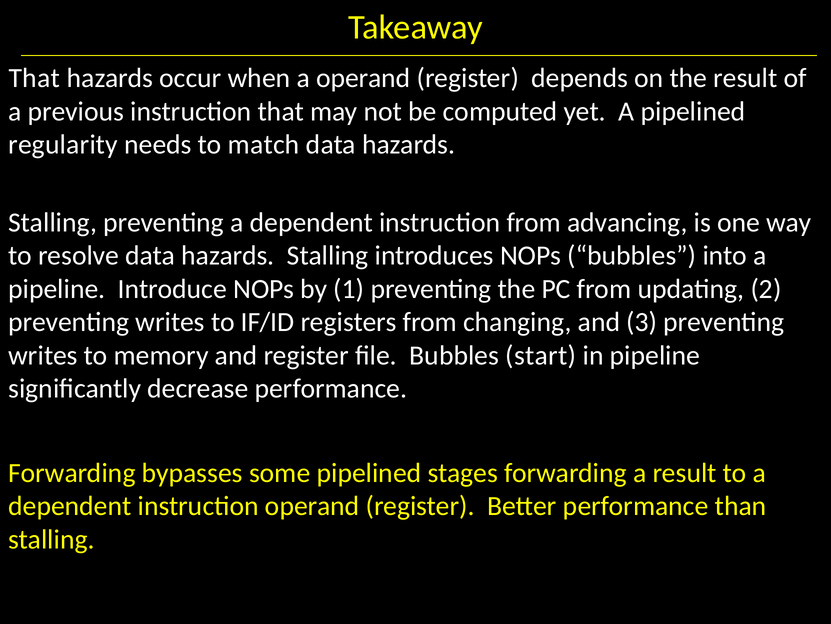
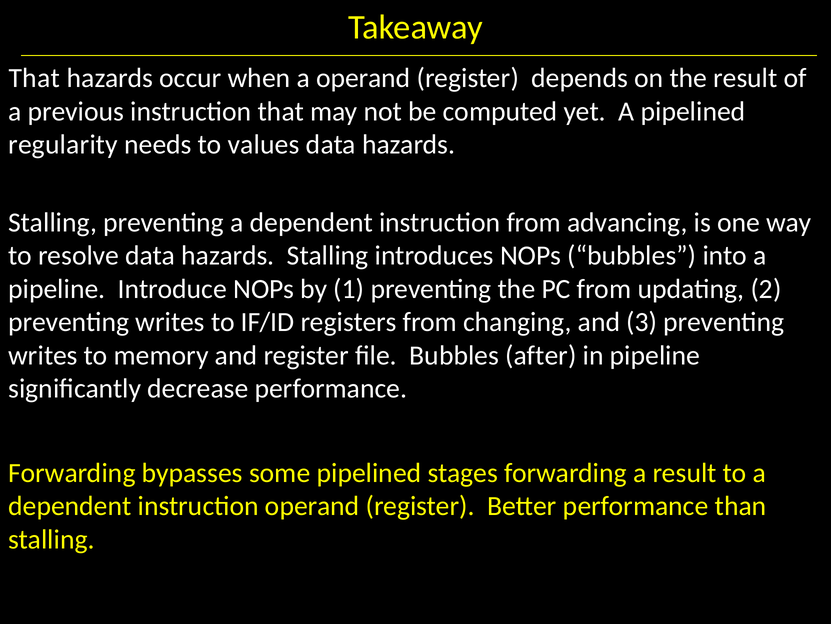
match: match -> values
start: start -> after
